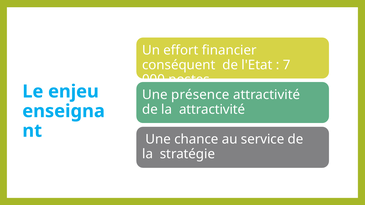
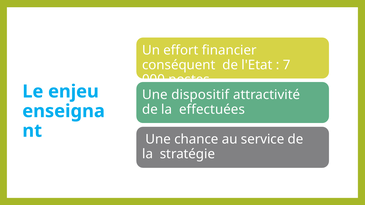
présence: présence -> dispositif
la attractivité: attractivité -> effectuées
